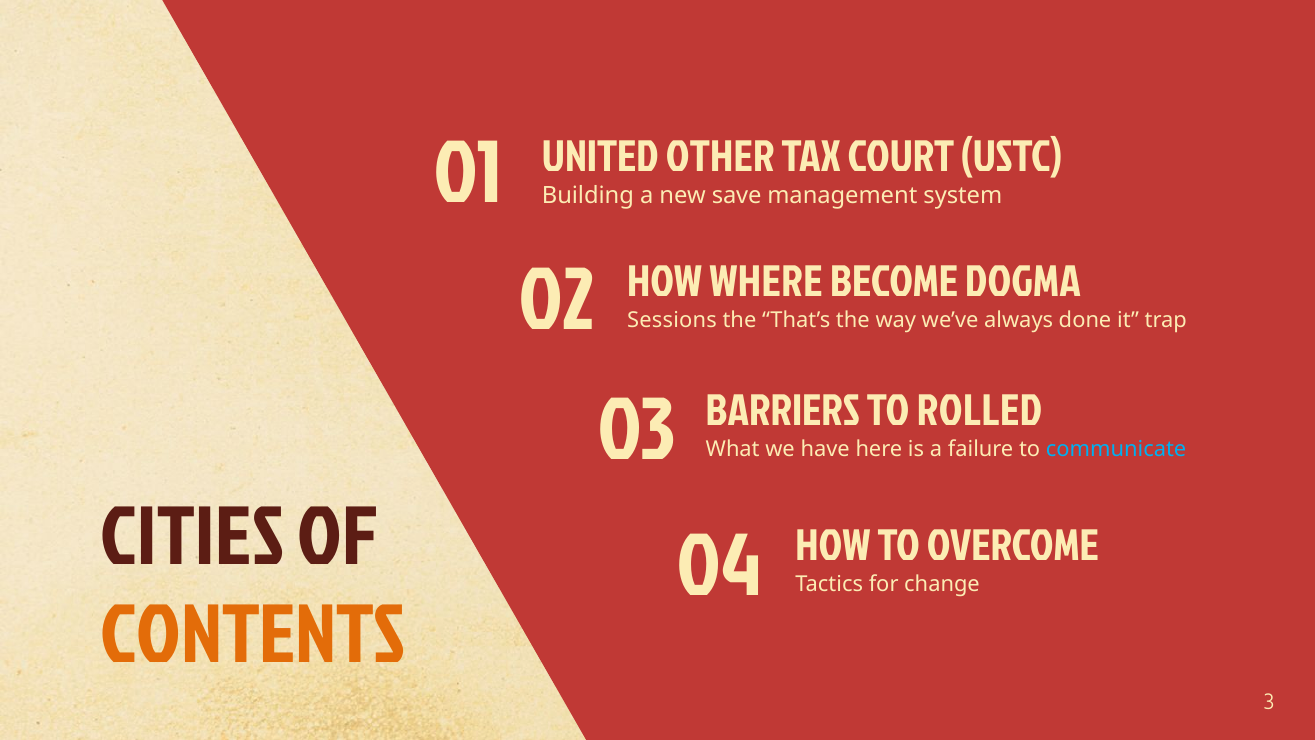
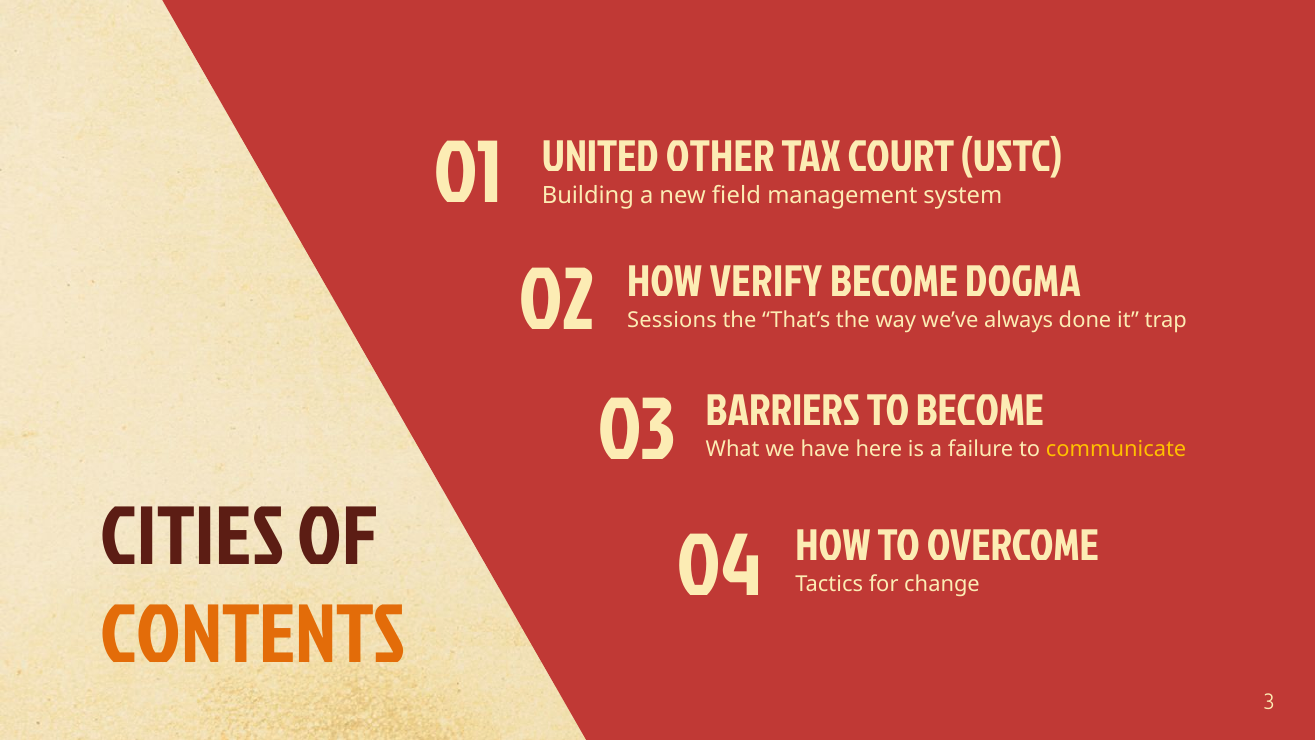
save: save -> field
WHERE: WHERE -> VERIFY
TO ROLLED: ROLLED -> BECOME
communicate colour: light blue -> yellow
